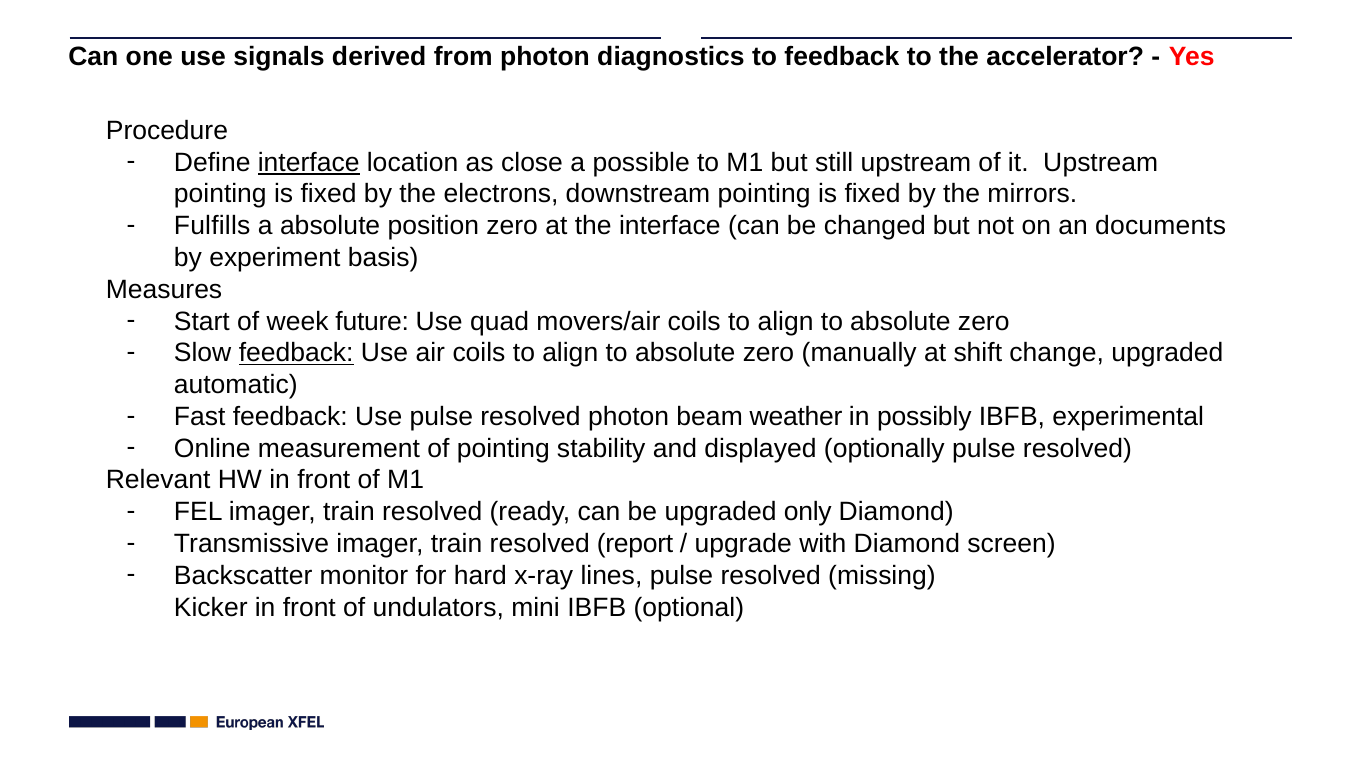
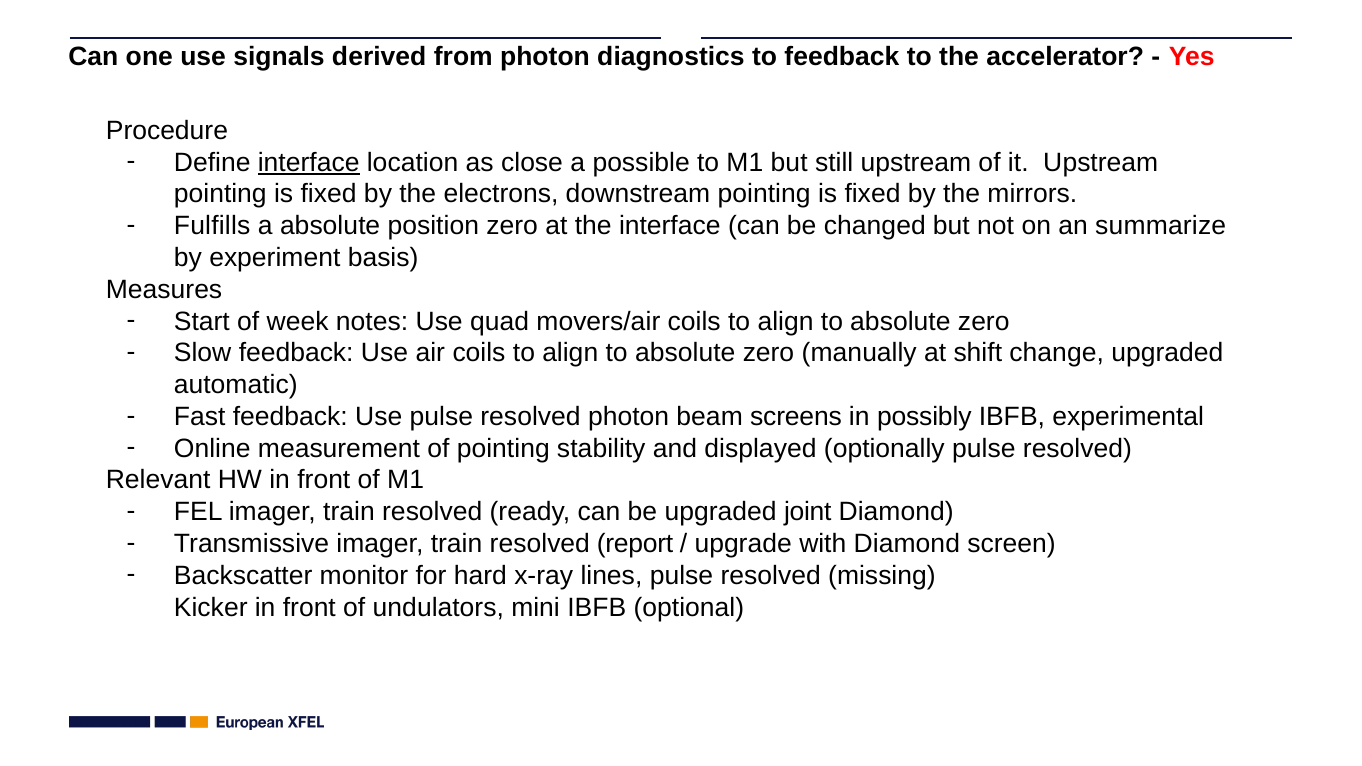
documents: documents -> summarize
future: future -> notes
feedback at (296, 353) underline: present -> none
weather: weather -> screens
only: only -> joint
